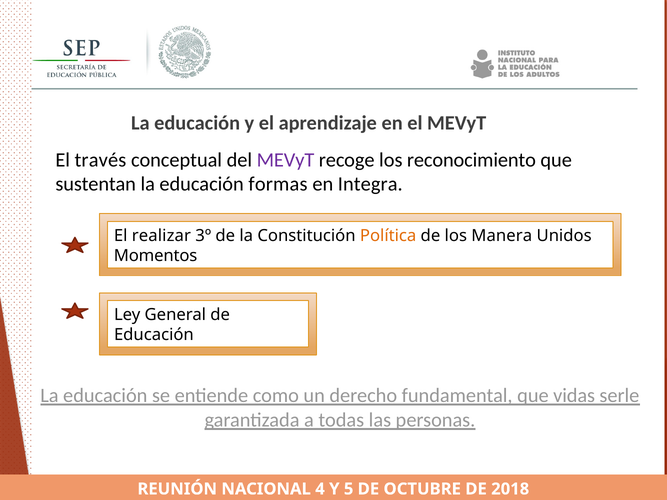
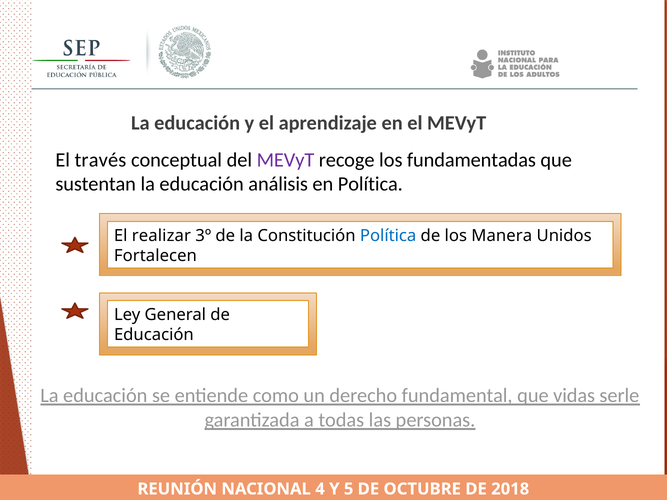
reconocimiento: reconocimiento -> fundamentadas
formas: formas -> análisis
en Integra: Integra -> Política
Política at (388, 236) colour: orange -> blue
Momentos: Momentos -> Fortalecen
